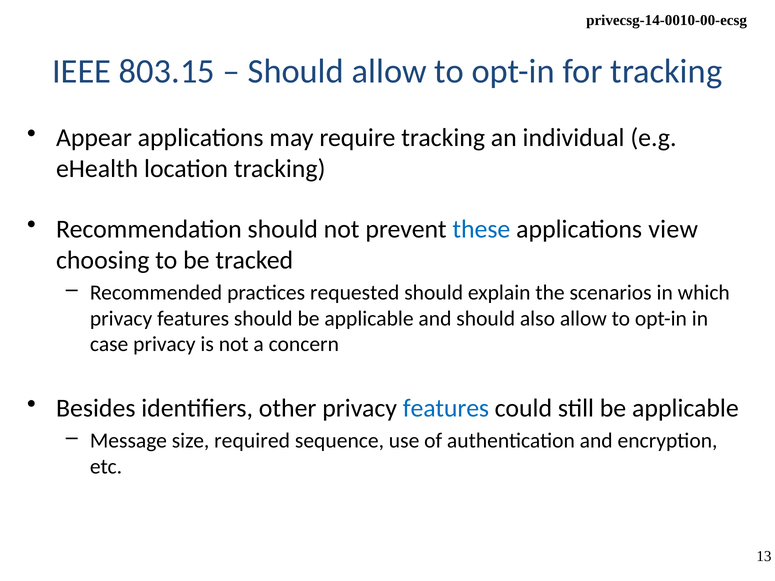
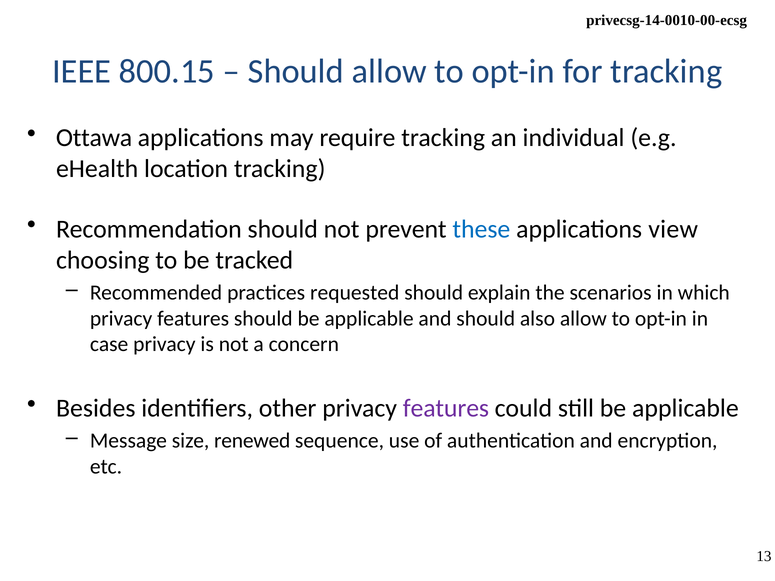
803.15: 803.15 -> 800.15
Appear: Appear -> Ottawa
features at (446, 408) colour: blue -> purple
required: required -> renewed
